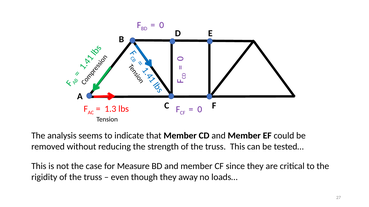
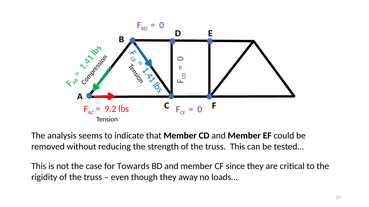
1.3: 1.3 -> 9.2
Measure: Measure -> Towards
